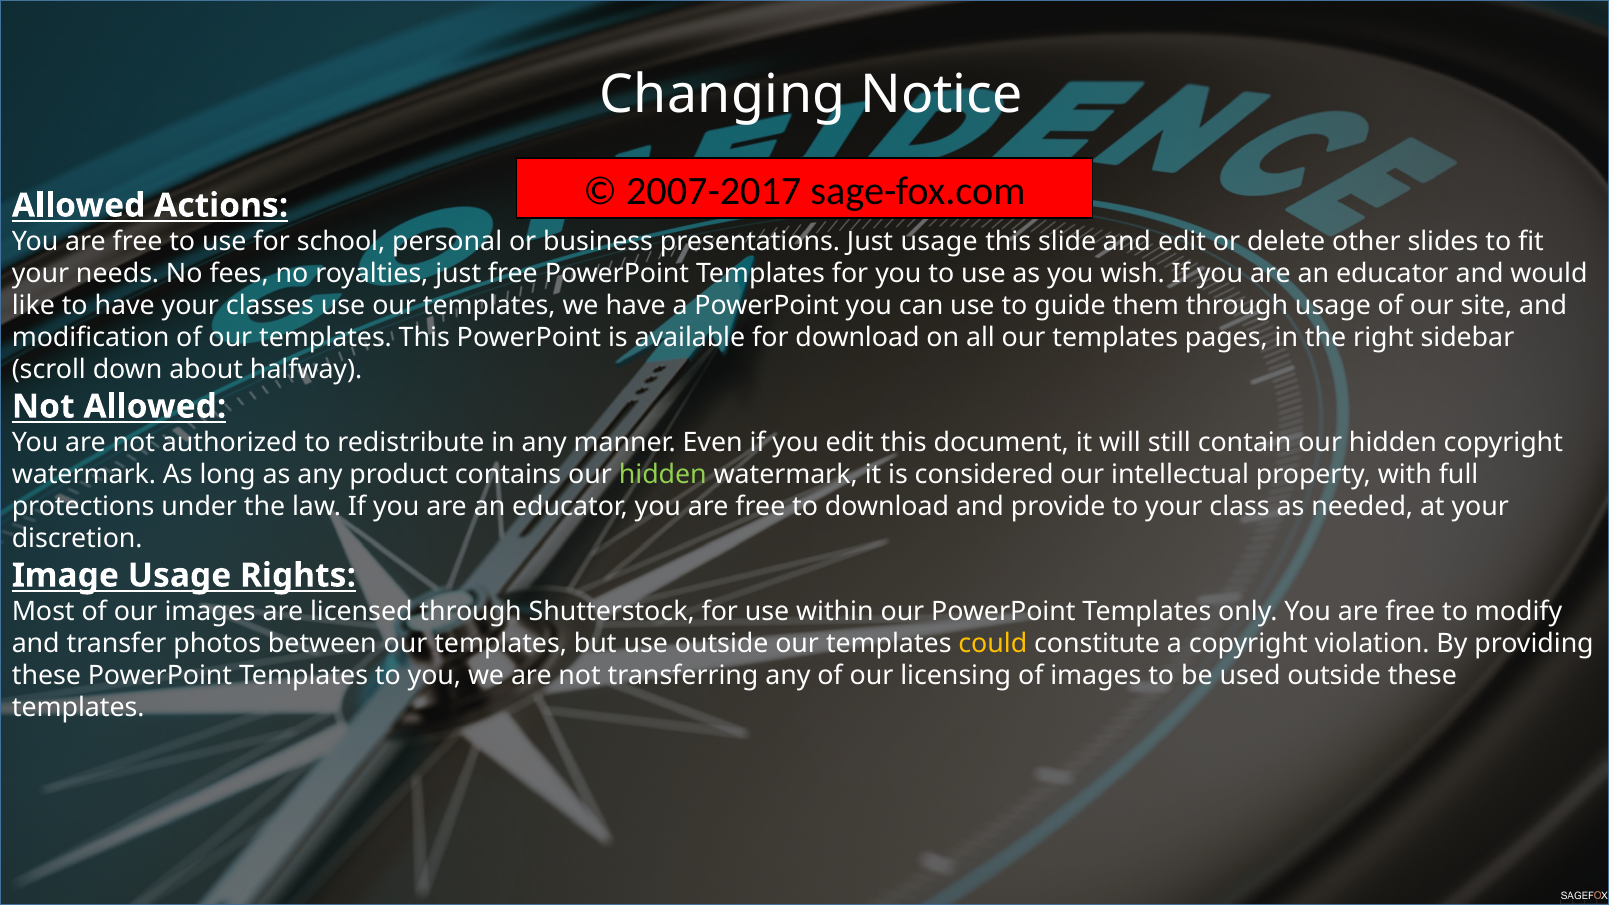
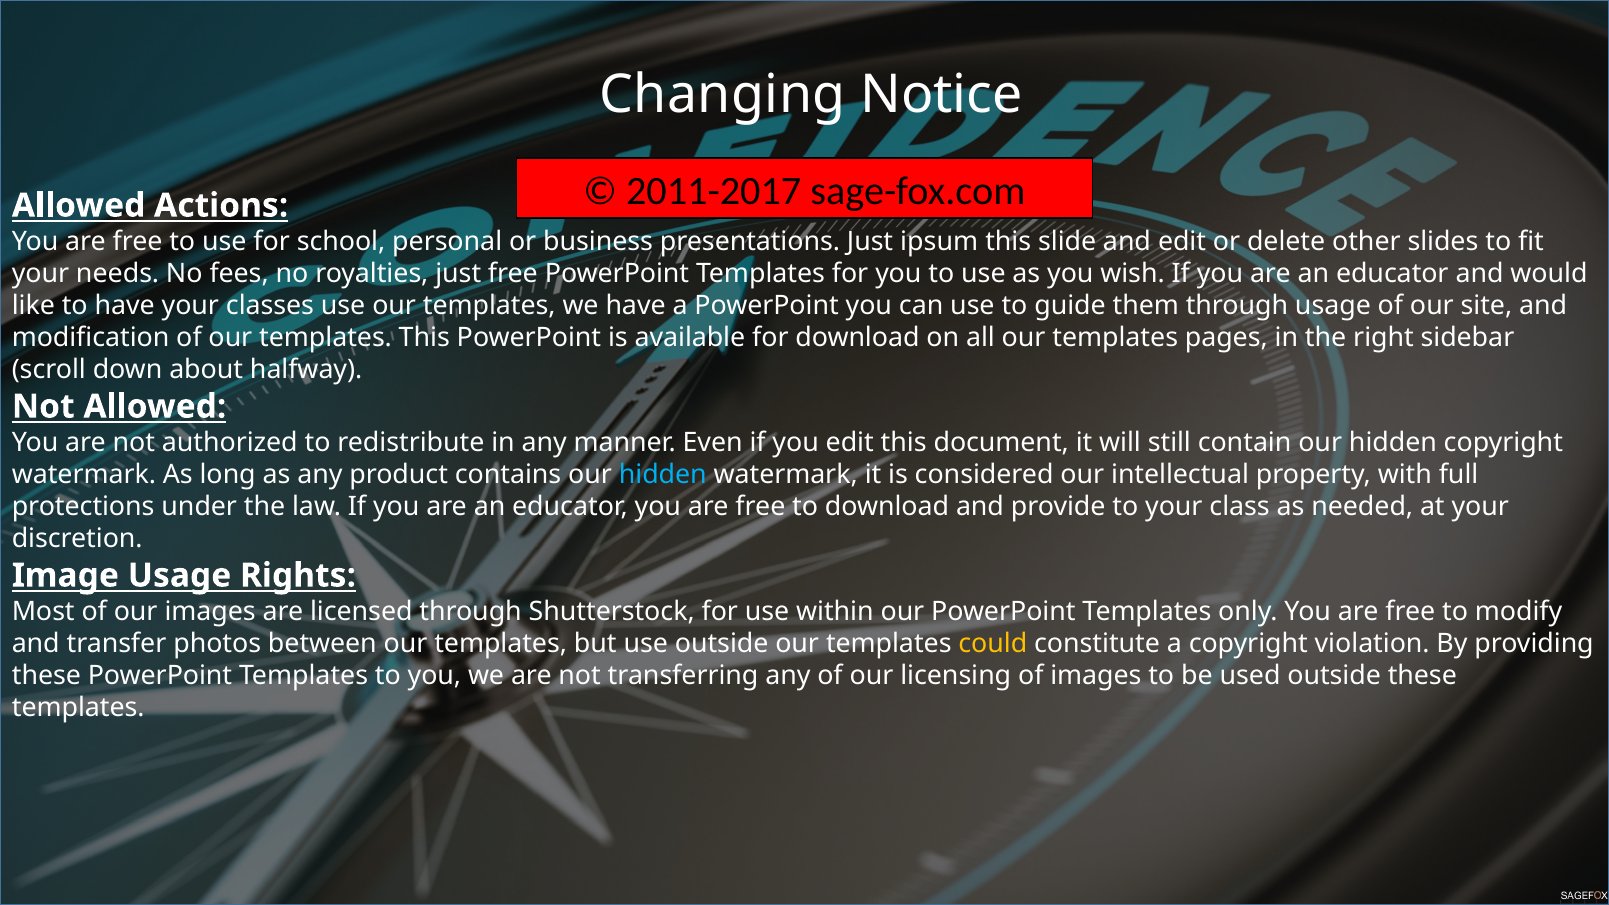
2007-2017: 2007-2017 -> 2011-2017
Just usage: usage -> ipsum
hidden at (663, 474) colour: light green -> light blue
